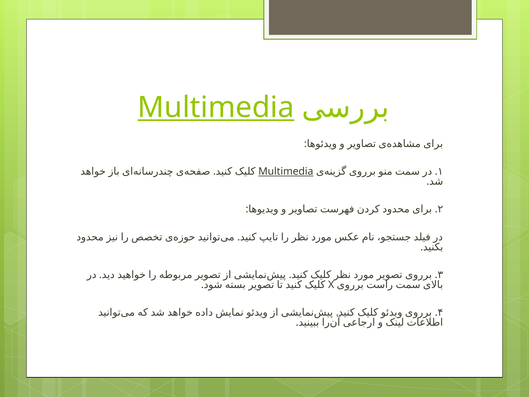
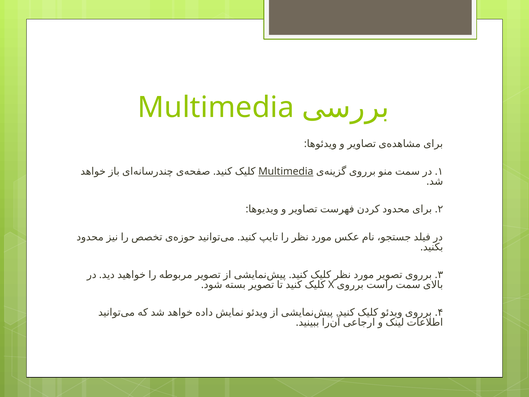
Multimedia at (216, 107) underline: present -> none
